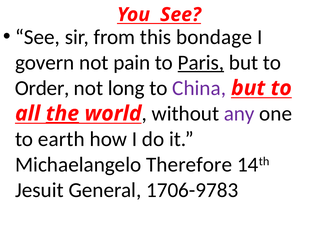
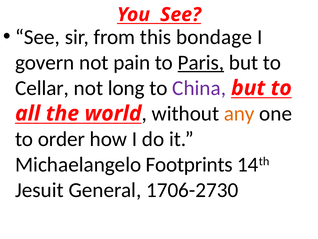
Order: Order -> Cellar
the underline: present -> none
any colour: purple -> orange
earth: earth -> order
Therefore: Therefore -> Footprints
1706-9783: 1706-9783 -> 1706-2730
